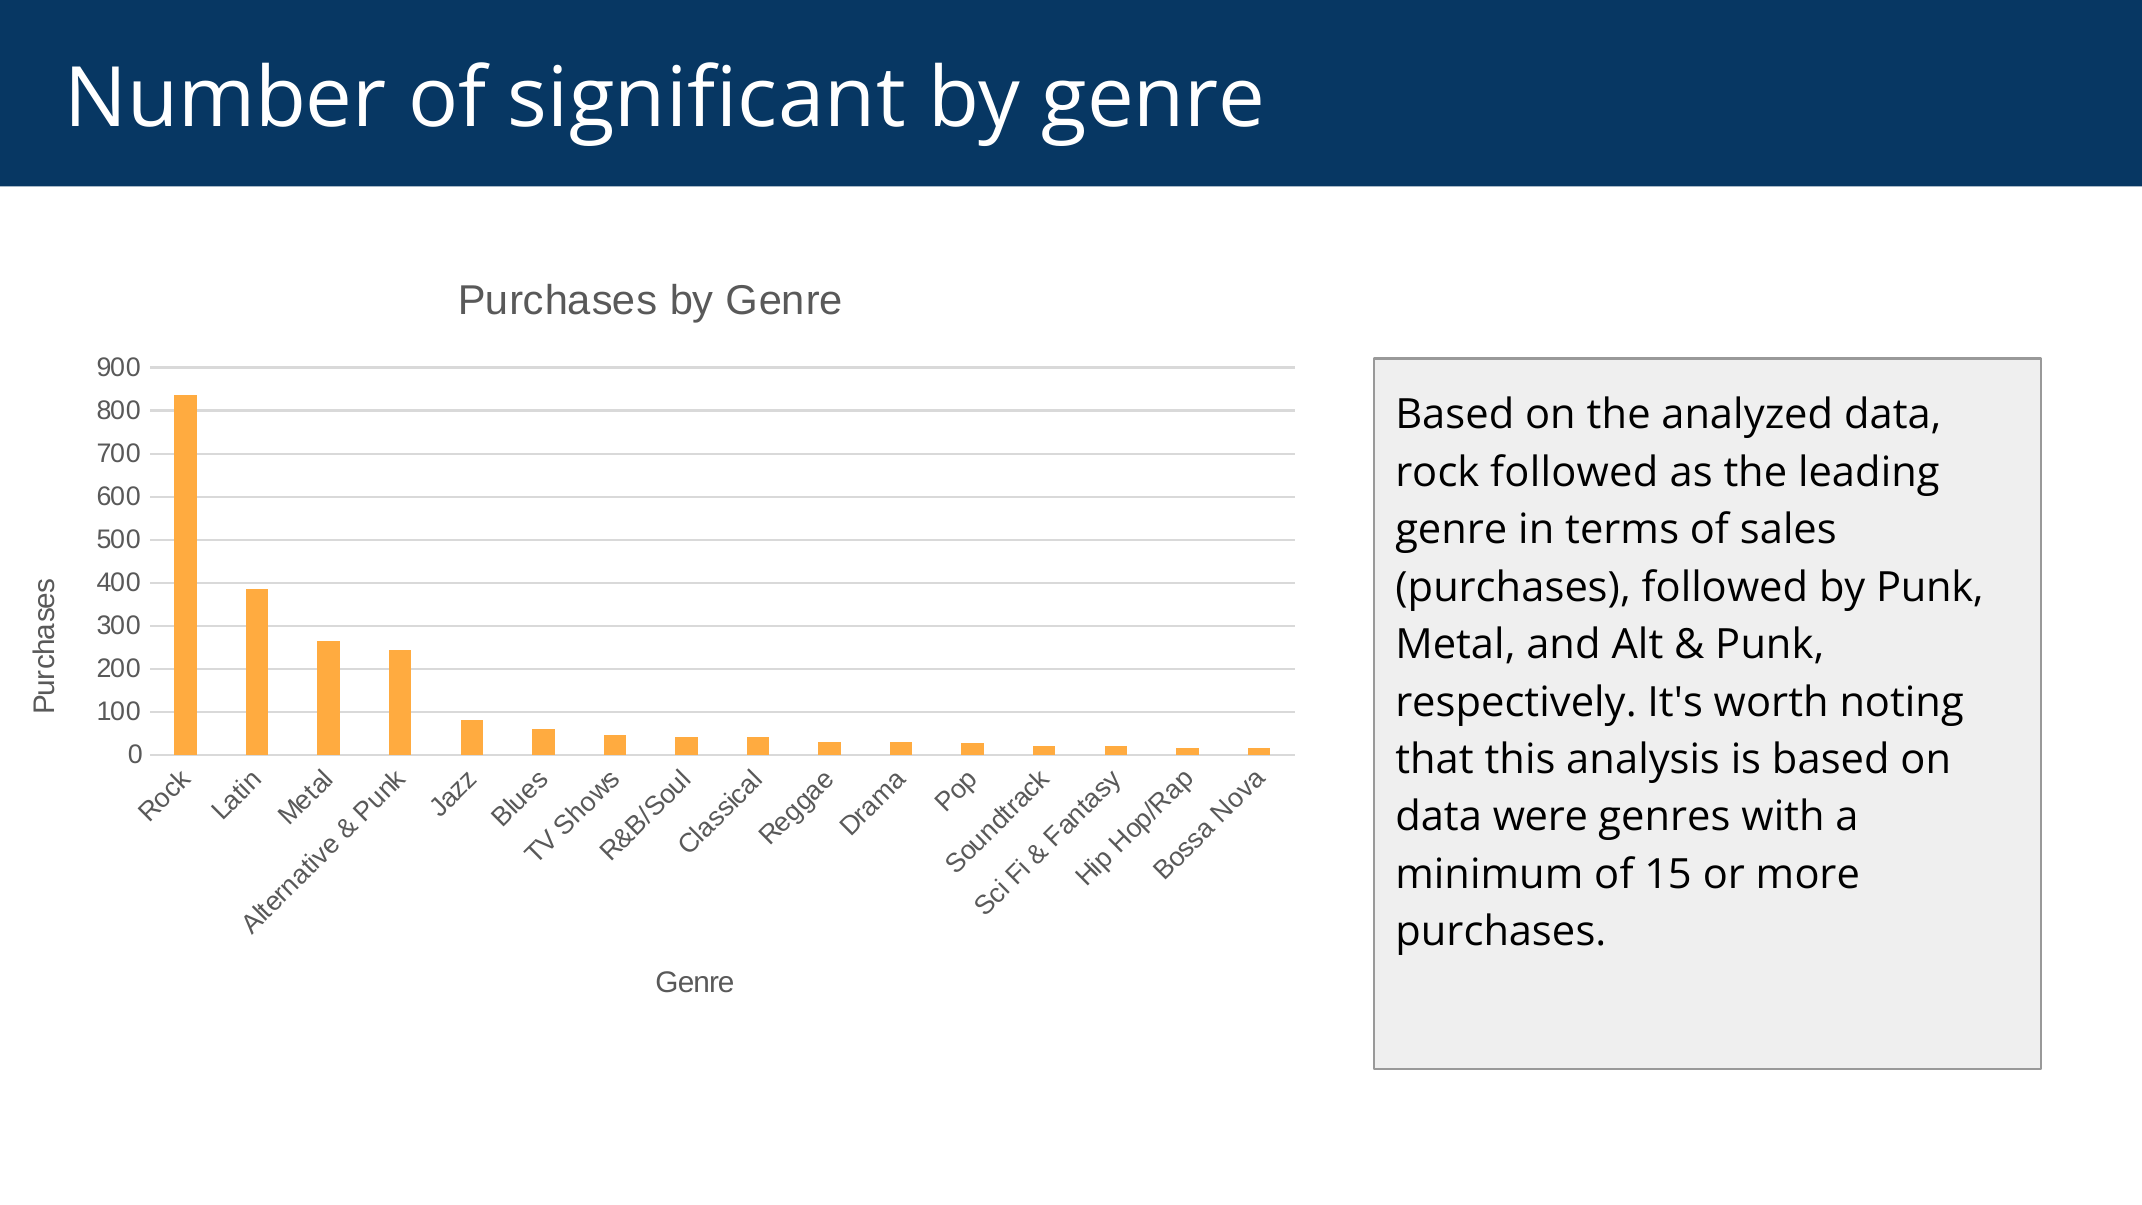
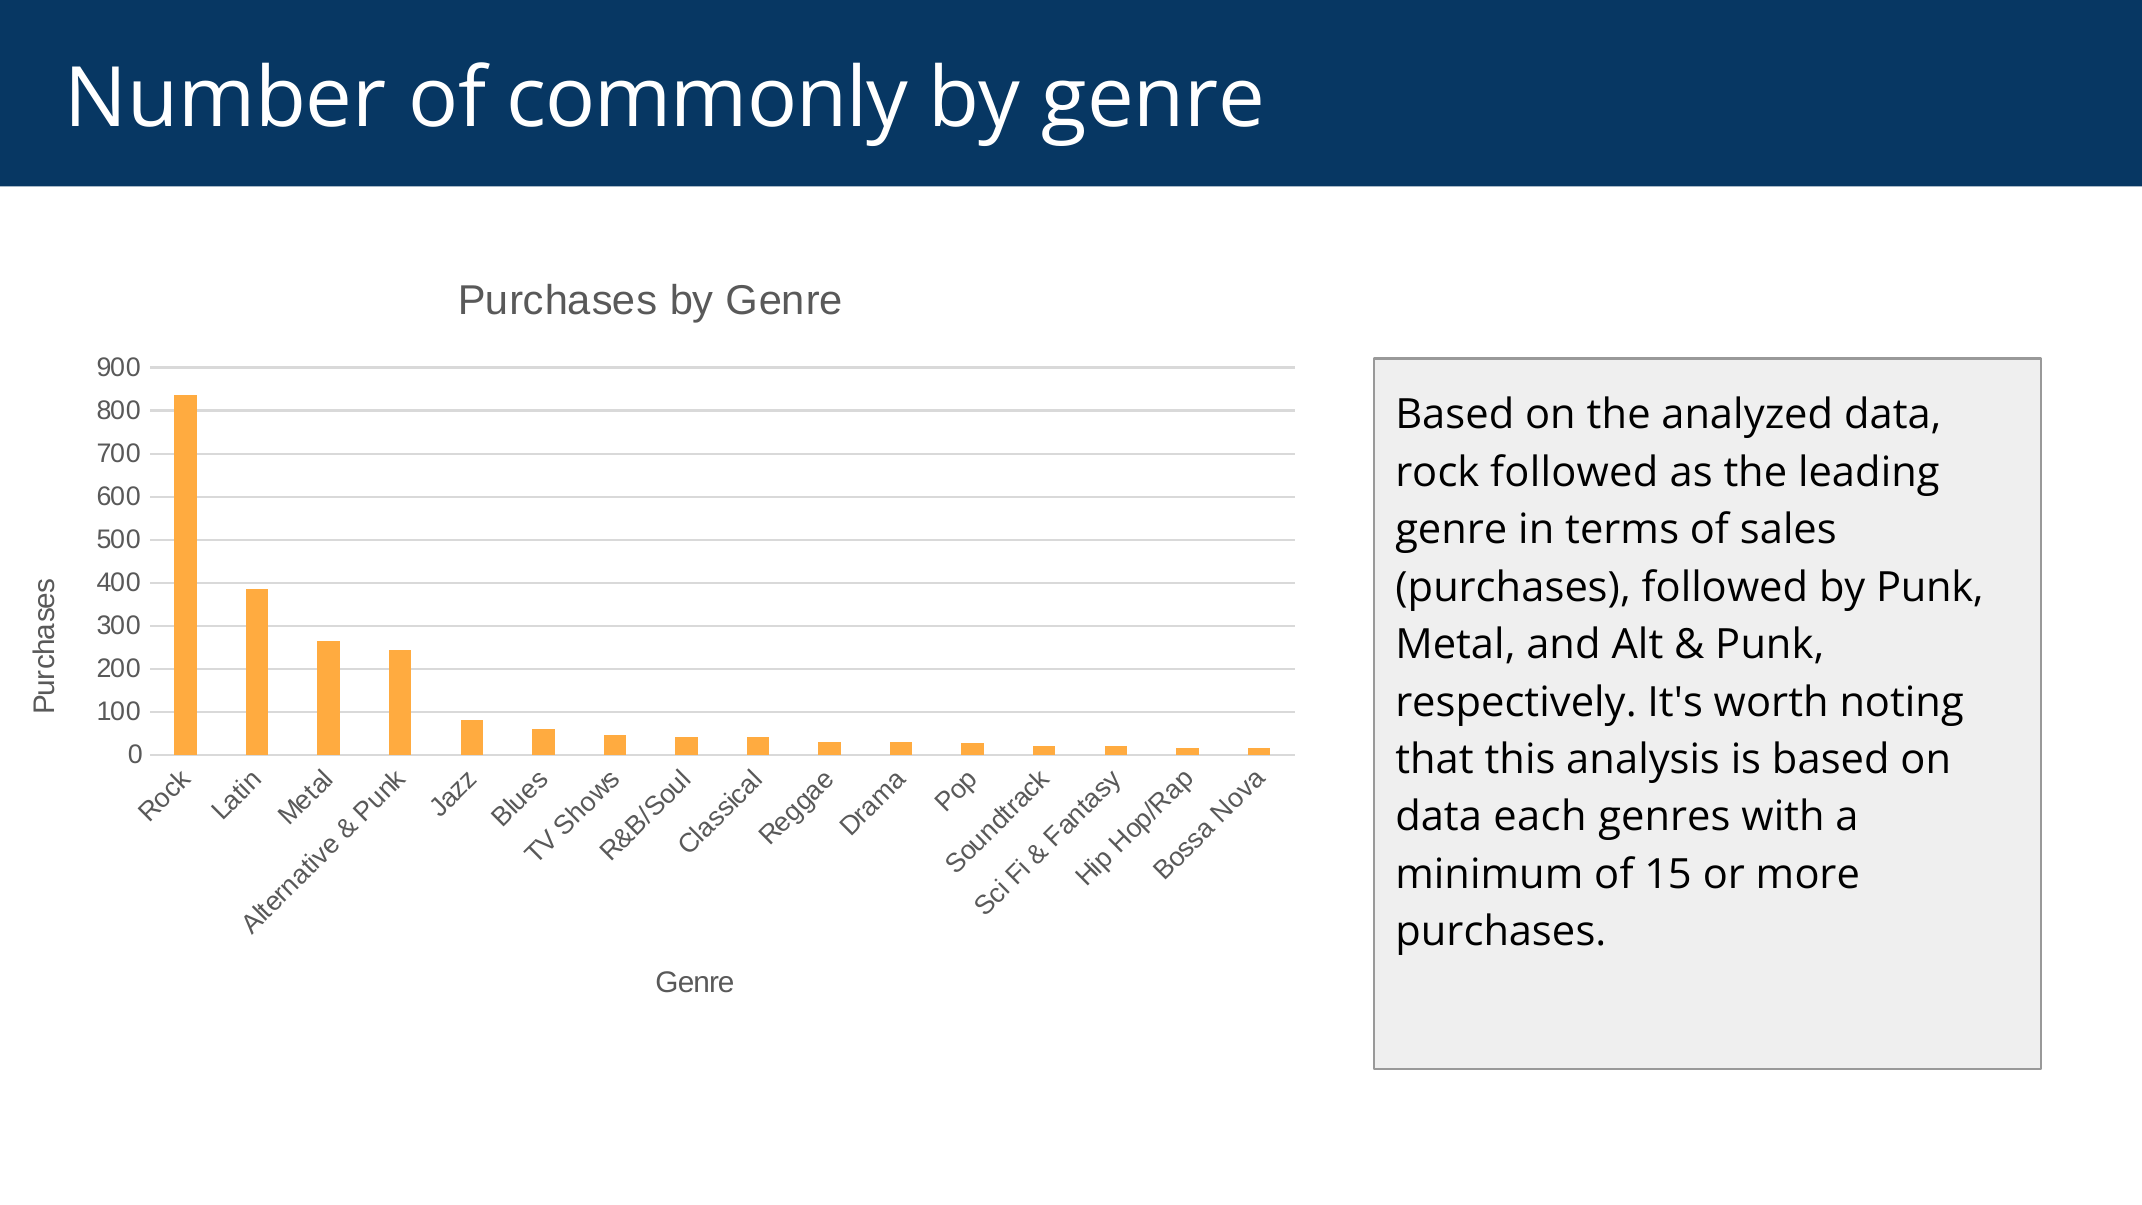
significant: significant -> commonly
were: were -> each
